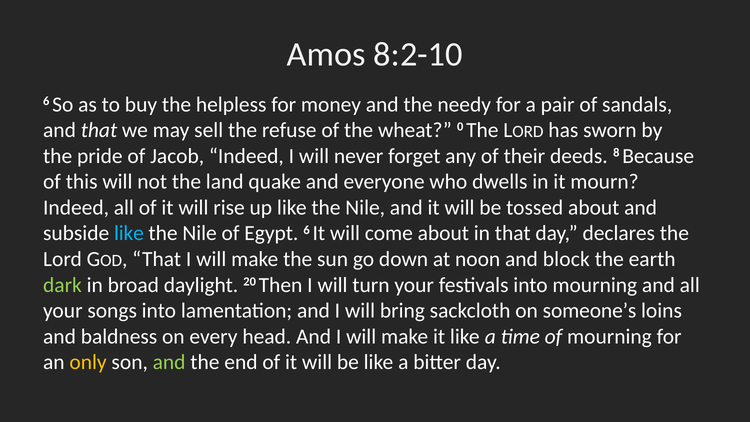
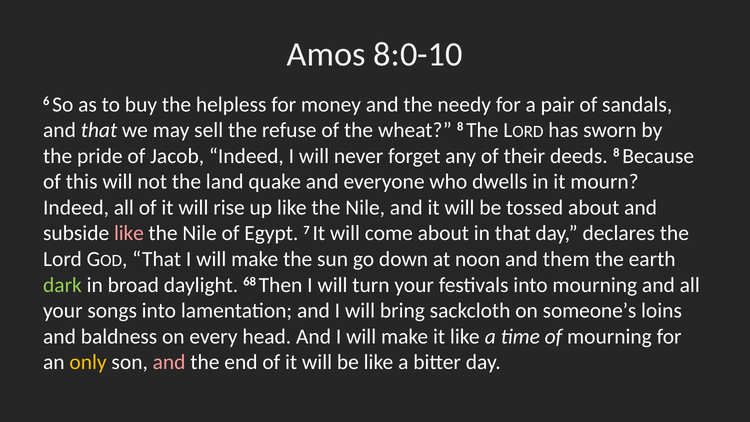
8:2-10: 8:2-10 -> 8:0-10
wheat 0: 0 -> 8
like at (129, 233) colour: light blue -> pink
Egypt 6: 6 -> 7
block: block -> them
20: 20 -> 68
and at (169, 362) colour: light green -> pink
